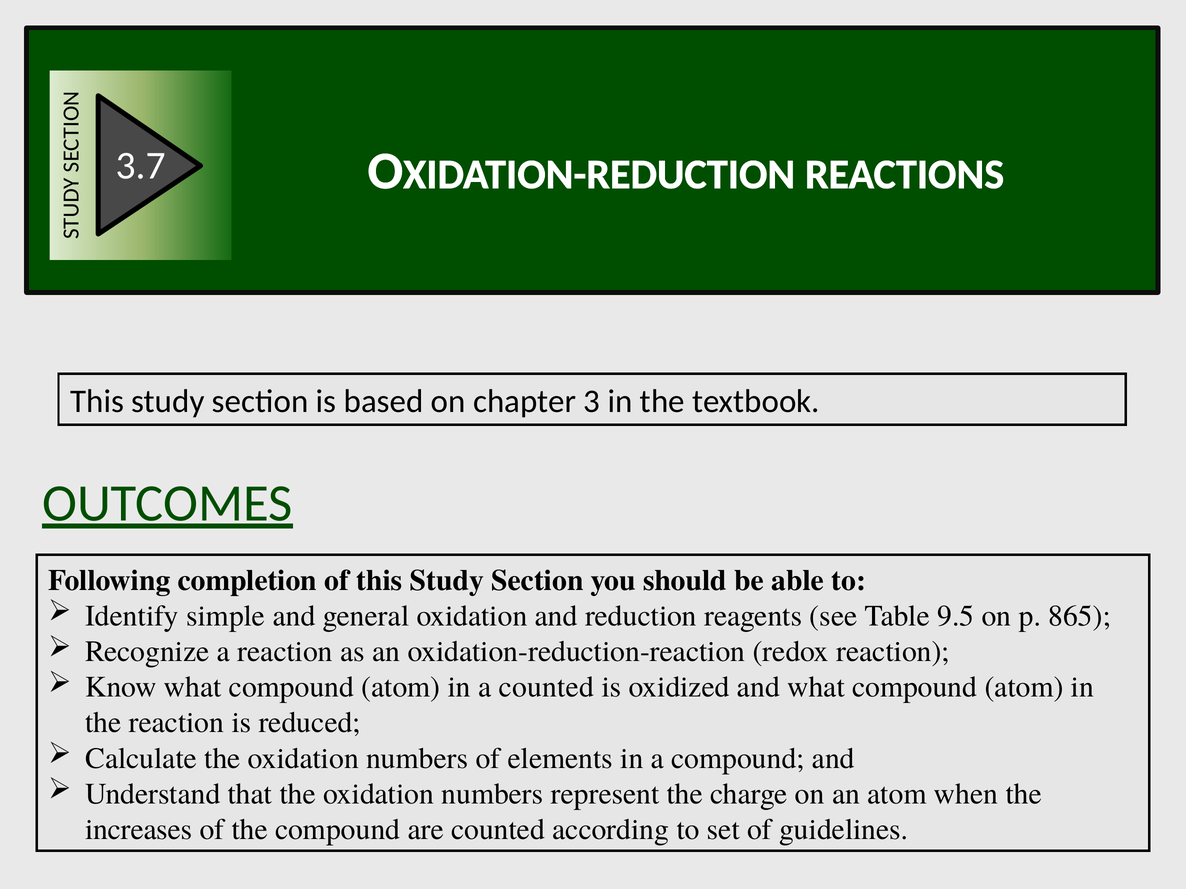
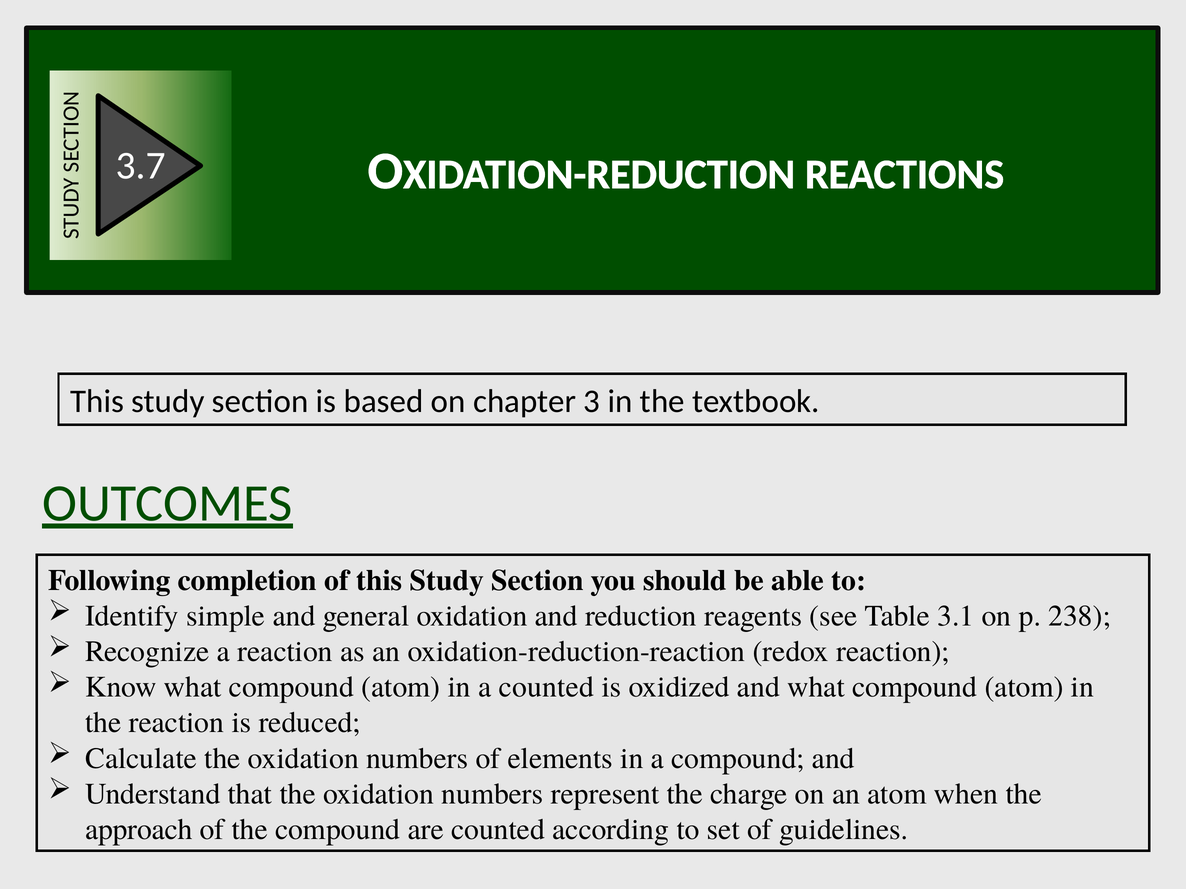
9.5: 9.5 -> 3.1
865: 865 -> 238
increases: increases -> approach
